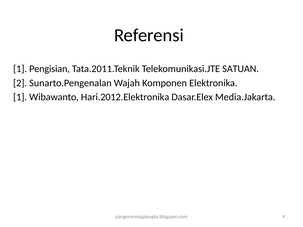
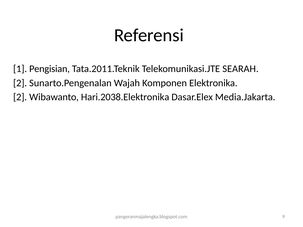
SATUAN: SATUAN -> SEARAH
1 at (20, 97): 1 -> 2
Hari.2012.Elektronika: Hari.2012.Elektronika -> Hari.2038.Elektronika
